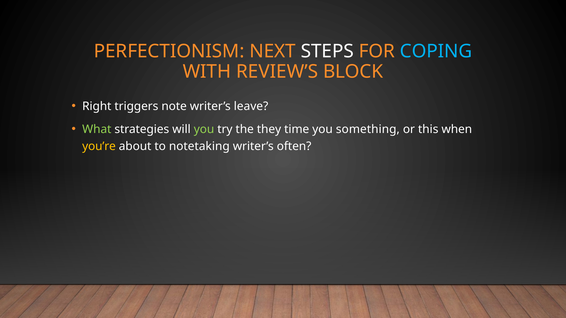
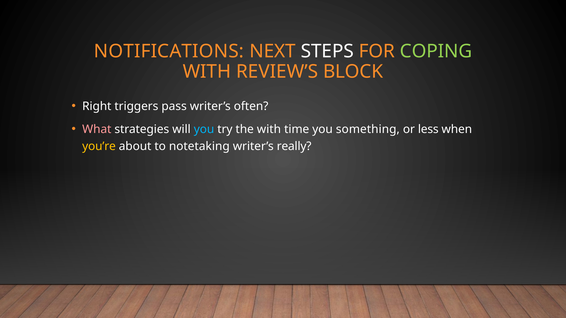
PERFECTIONISM: PERFECTIONISM -> NOTIFICATIONS
COPING colour: light blue -> light green
note: note -> pass
leave: leave -> often
What colour: light green -> pink
you at (204, 129) colour: light green -> light blue
the they: they -> with
this: this -> less
often: often -> really
